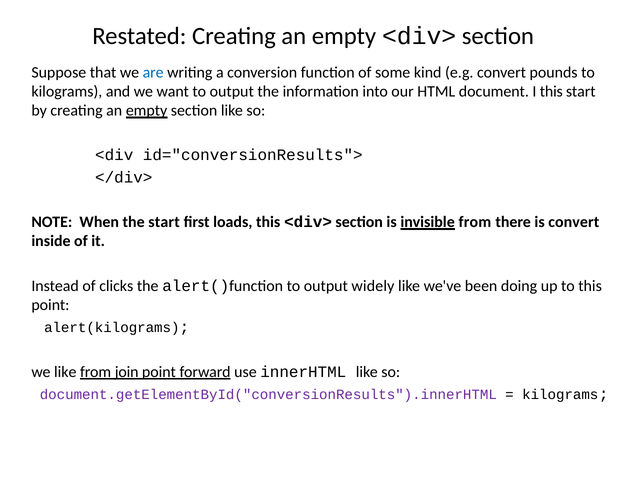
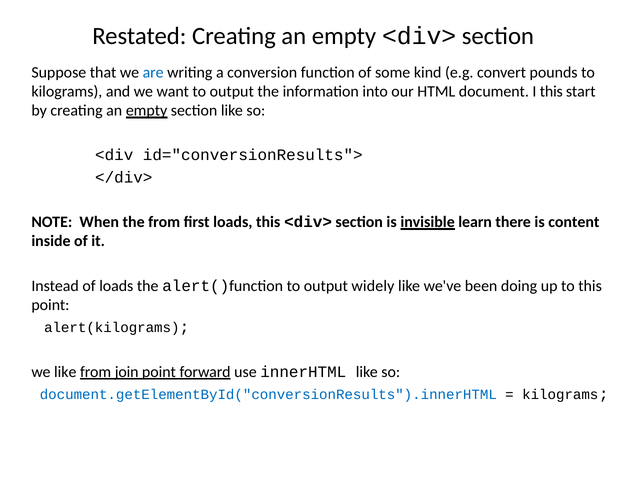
the start: start -> from
invisible from: from -> learn
is convert: convert -> content
of clicks: clicks -> loads
document.getElementById("conversionResults").innerHTML colour: purple -> blue
